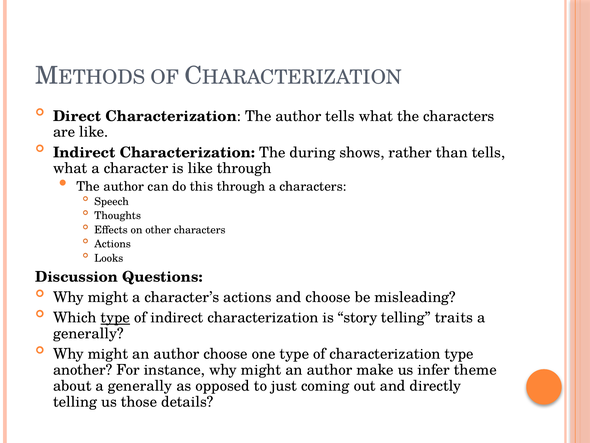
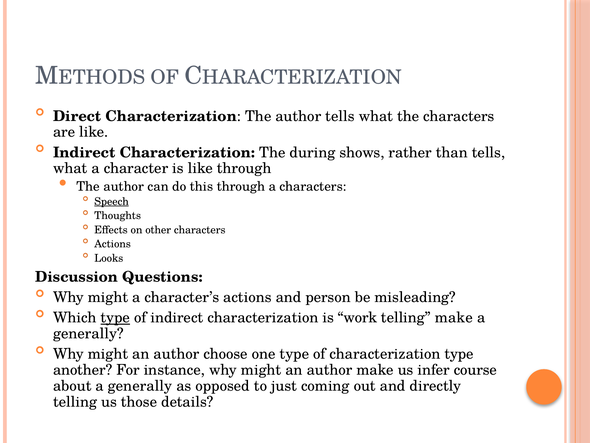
Speech underline: none -> present
and choose: choose -> person
story: story -> work
telling traits: traits -> make
theme: theme -> course
